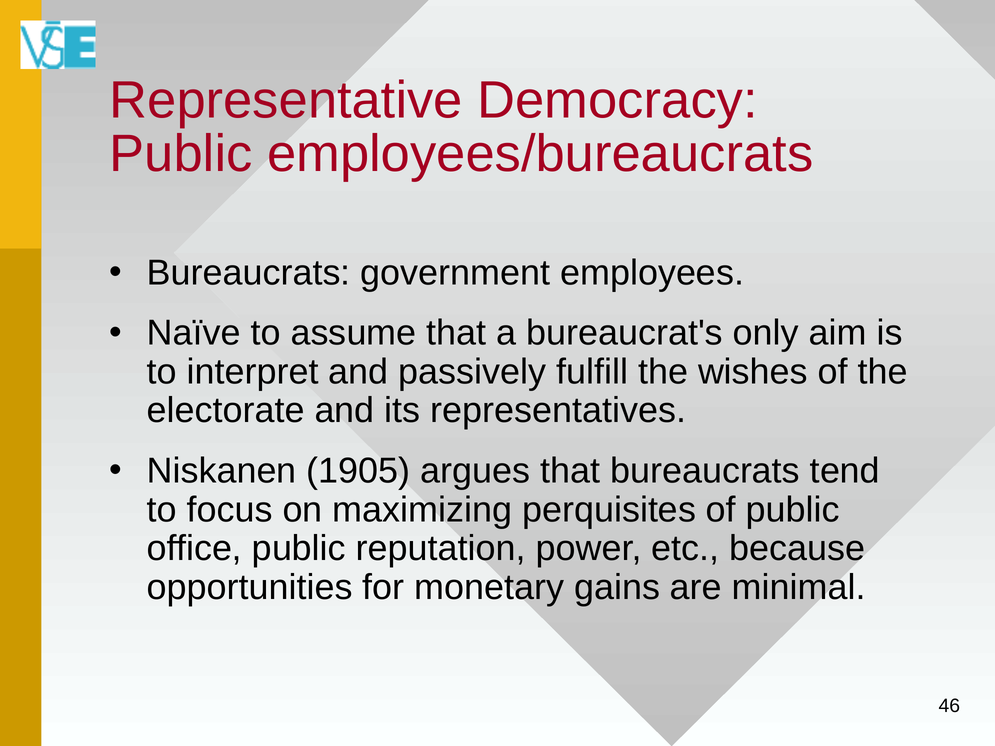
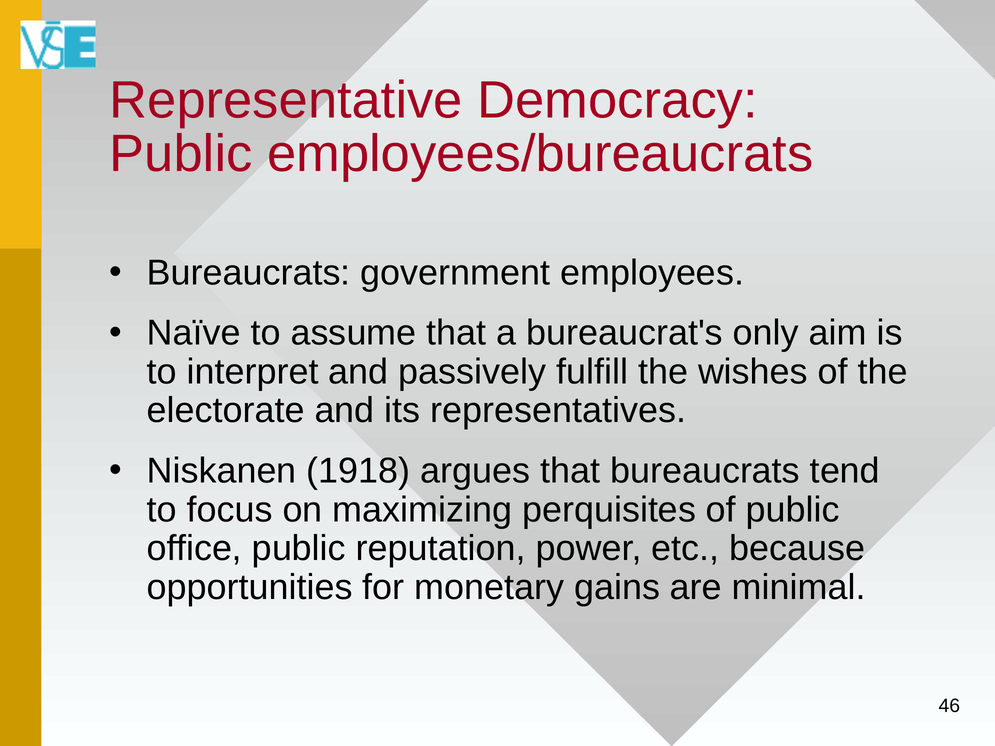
1905: 1905 -> 1918
